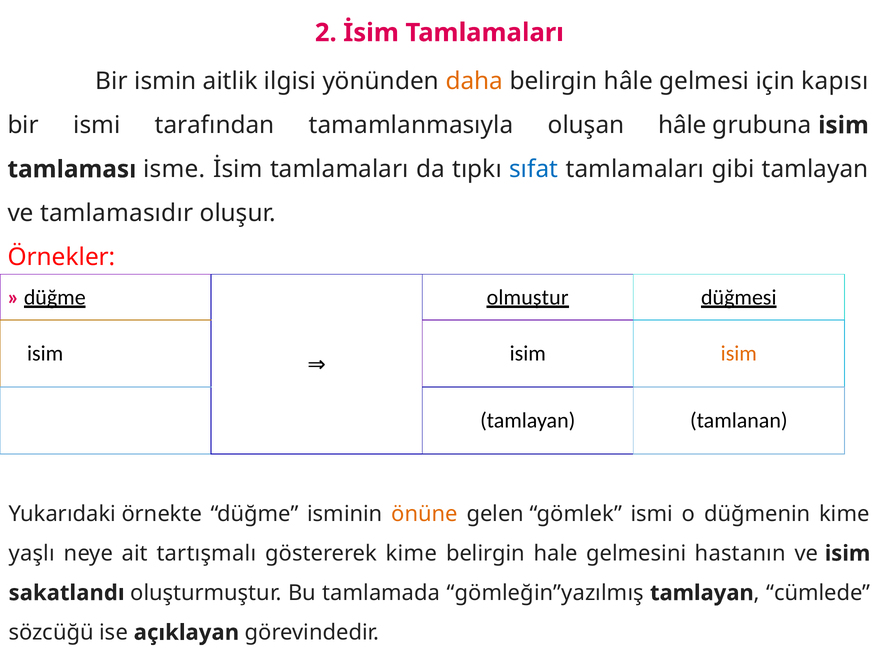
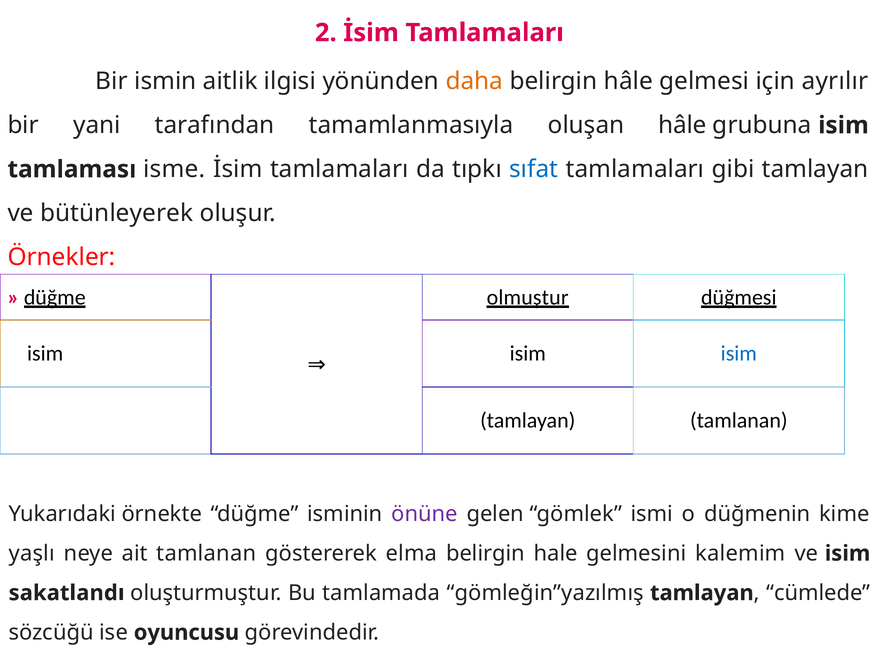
kapısı: kapısı -> ayrılır
bir ismi: ismi -> yani
tamlamasıdır: tamlamasıdır -> bütünleyerek
isim at (739, 354) colour: orange -> blue
önüne colour: orange -> purple
ait tartışmalı: tartışmalı -> tamlanan
göstererek kime: kime -> elma
hastanın: hastanın -> kalemim
açıklayan: açıklayan -> oyuncusu
